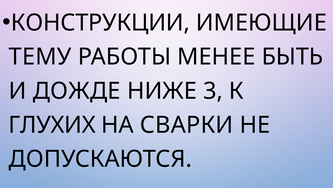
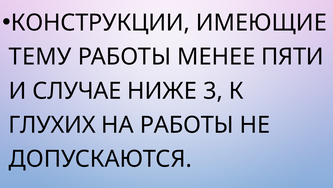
БЫТЬ: БЫТЬ -> ПЯТИ
ДОЖДЕ: ДОЖДЕ -> СЛУЧАЕ
НА СВАРКИ: СВАРКИ -> РАБОТЫ
